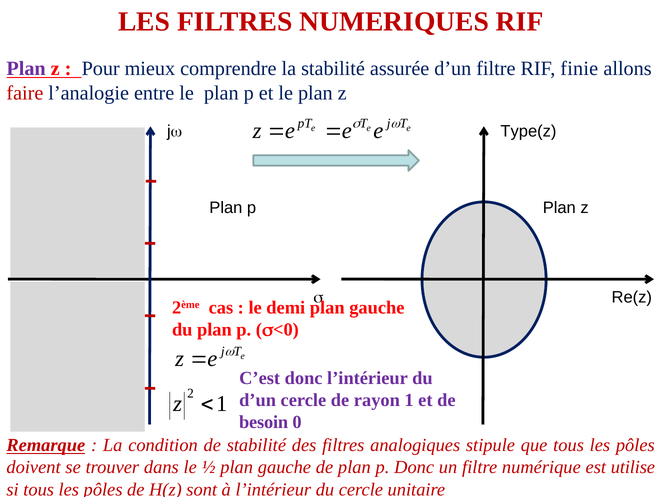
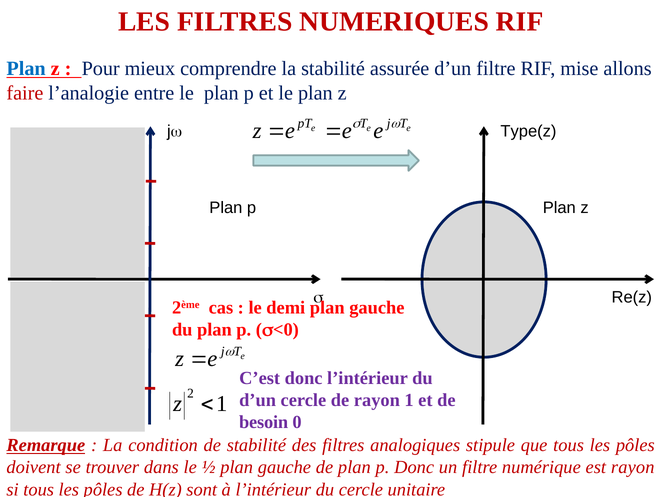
Plan at (26, 68) colour: purple -> blue
finie: finie -> mise
est utilise: utilise -> rayon
